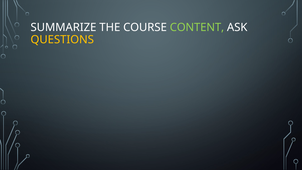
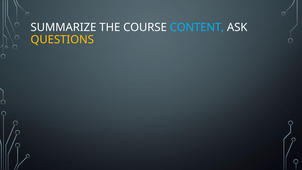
CONTENT colour: light green -> light blue
